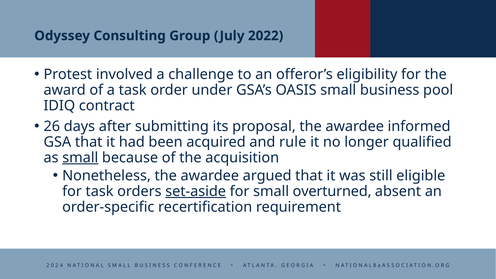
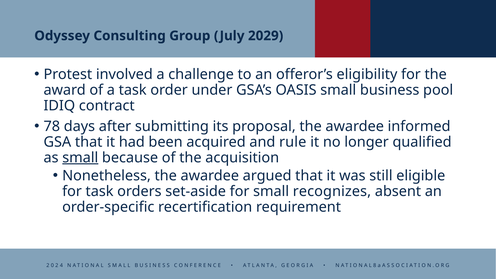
2022: 2022 -> 2029
26: 26 -> 78
set-aside underline: present -> none
overturned: overturned -> recognizes
